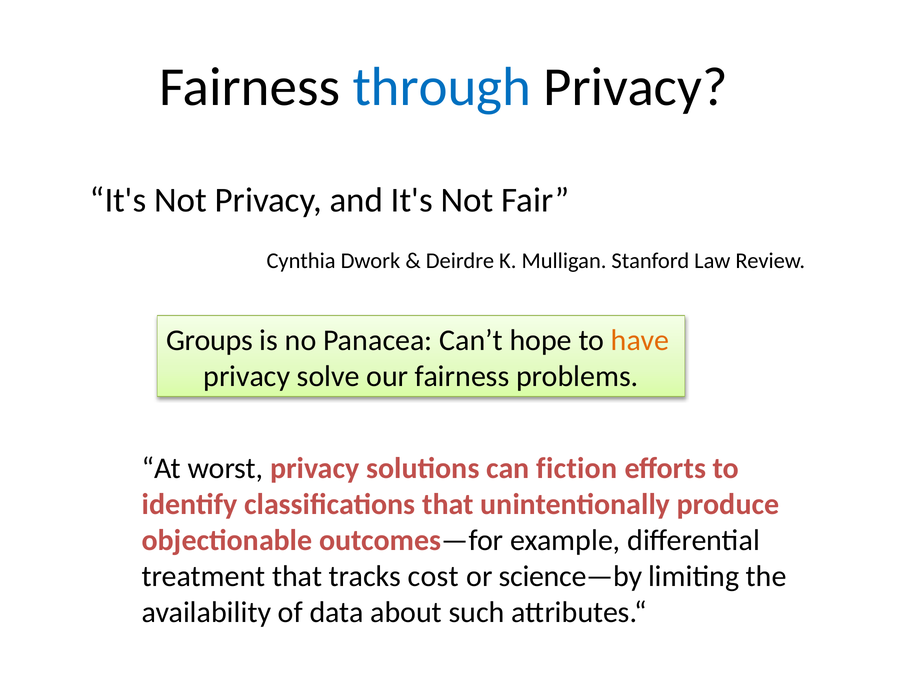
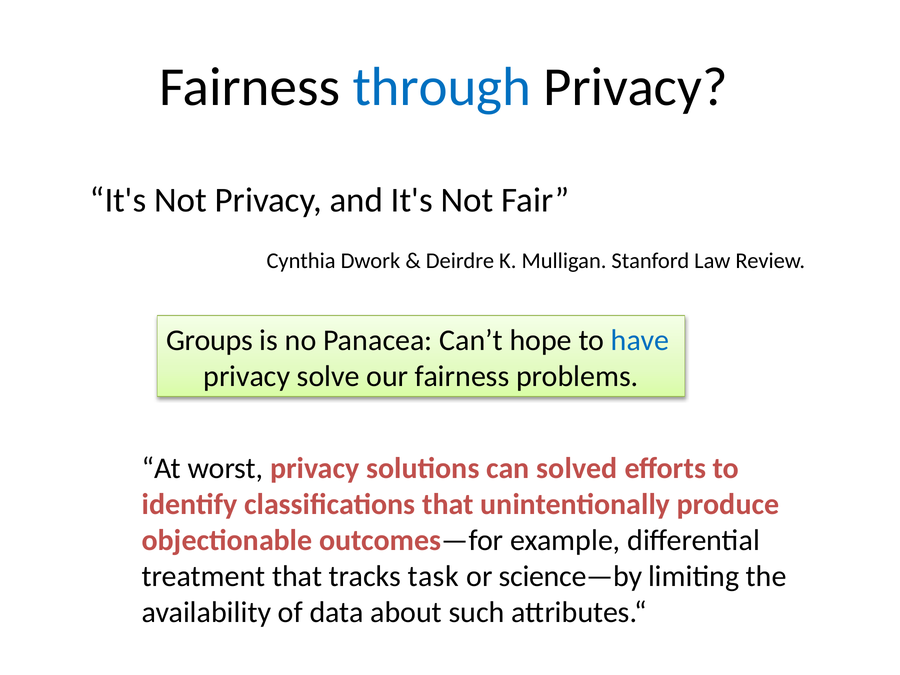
have colour: orange -> blue
fiction: fiction -> solved
cost: cost -> task
